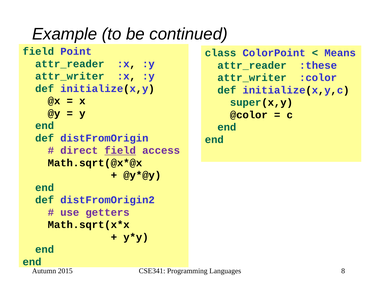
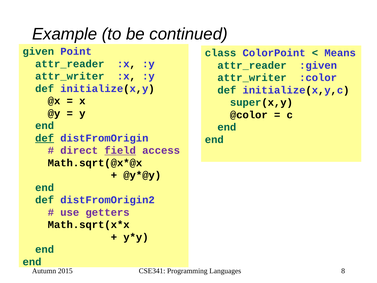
field at (38, 51): field -> given
:these: :these -> :given
def at (45, 138) underline: none -> present
